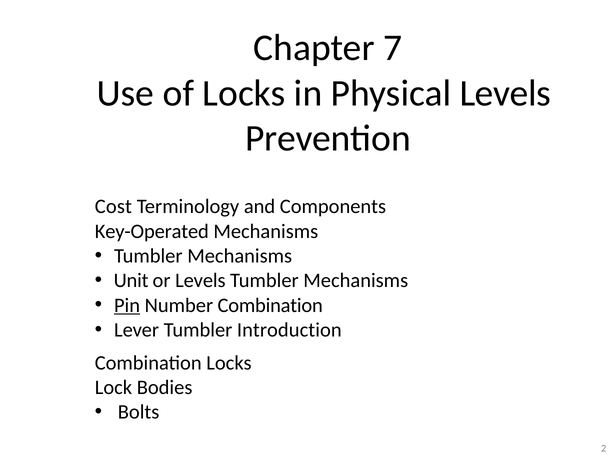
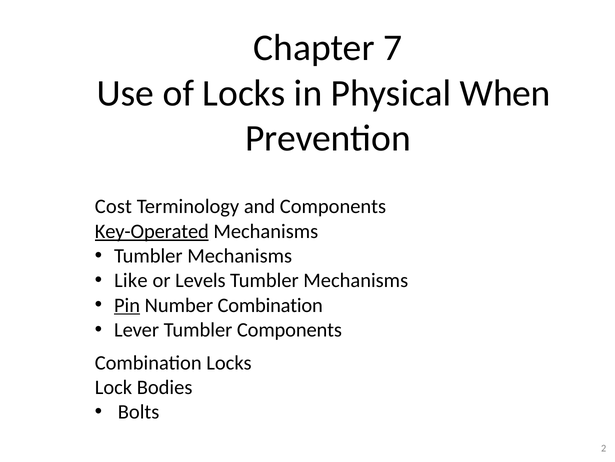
Physical Levels: Levels -> When
Key-Operated underline: none -> present
Unit: Unit -> Like
Tumbler Introduction: Introduction -> Components
